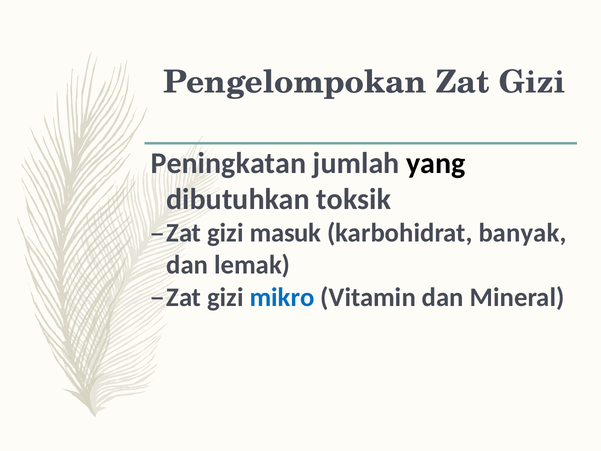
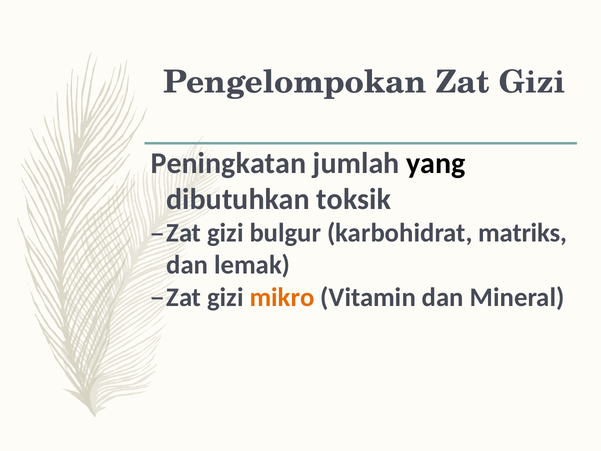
masuk: masuk -> bulgur
banyak: banyak -> matriks
mikro colour: blue -> orange
